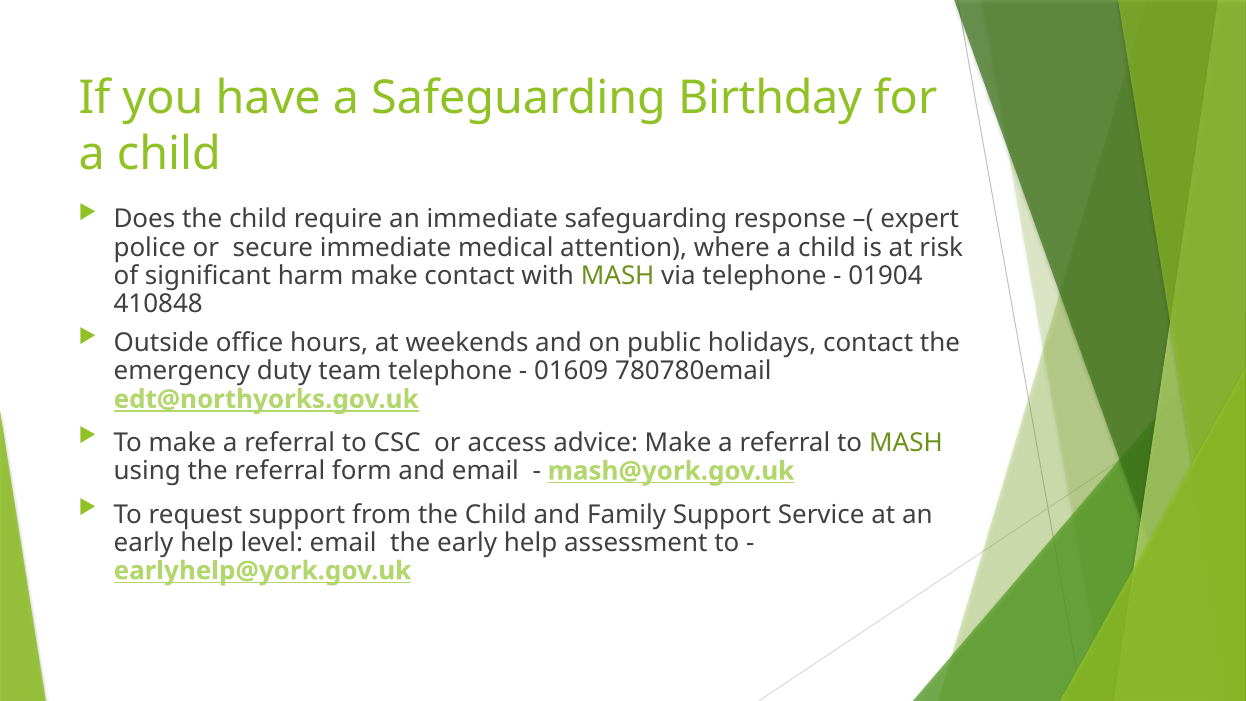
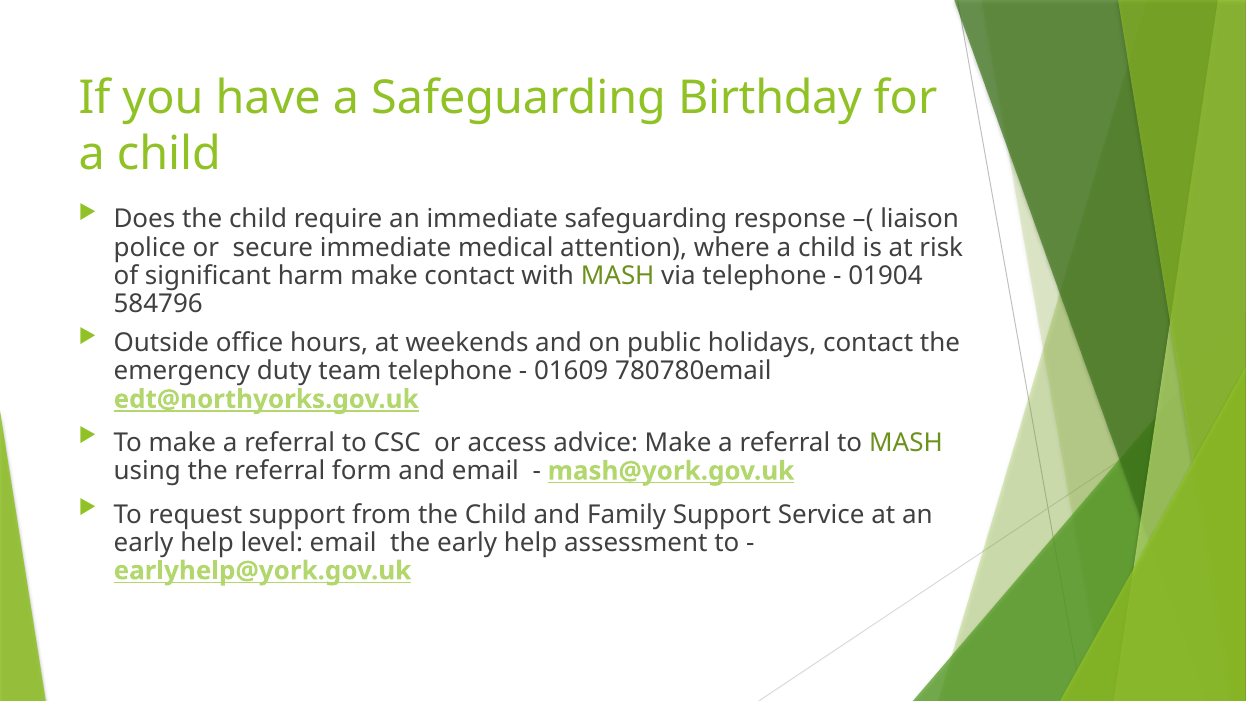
expert: expert -> liaison
410848: 410848 -> 584796
